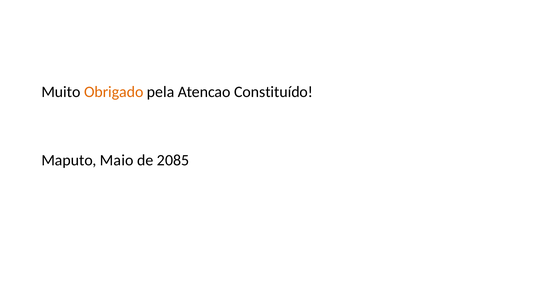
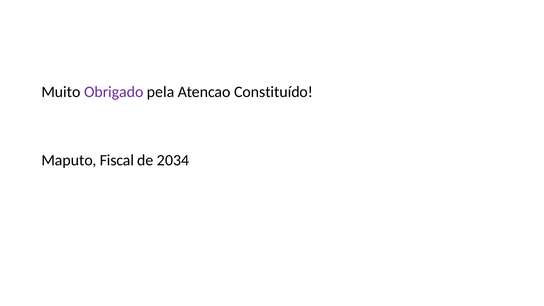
Obrigado colour: orange -> purple
Maio: Maio -> Fiscal
2085: 2085 -> 2034
